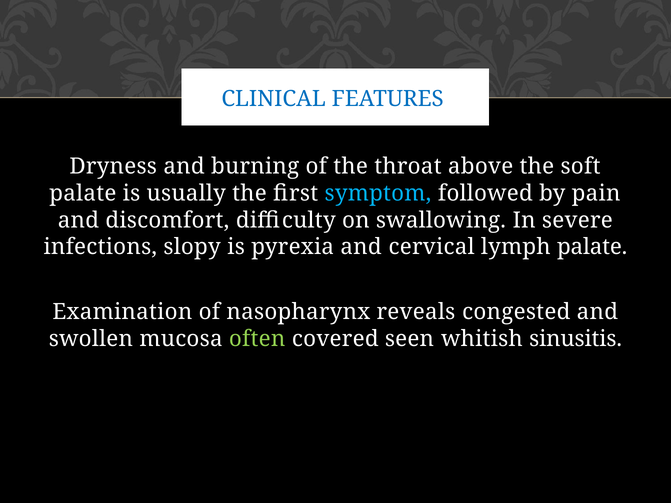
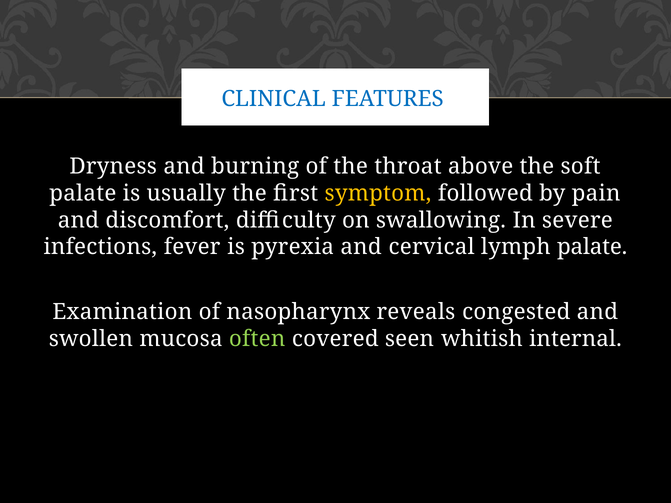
symptom colour: light blue -> yellow
slopy: slopy -> fever
sinusitis: sinusitis -> internal
